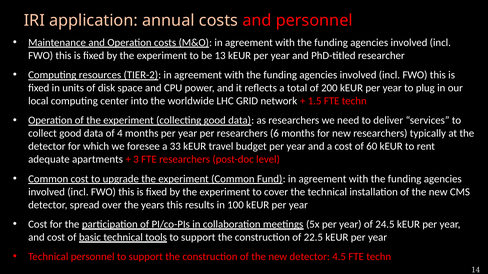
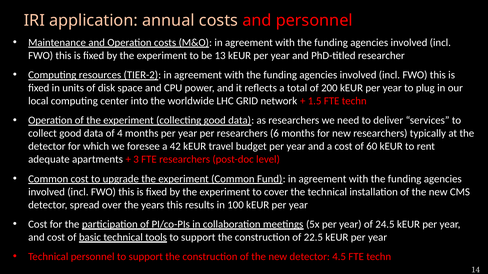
33: 33 -> 42
